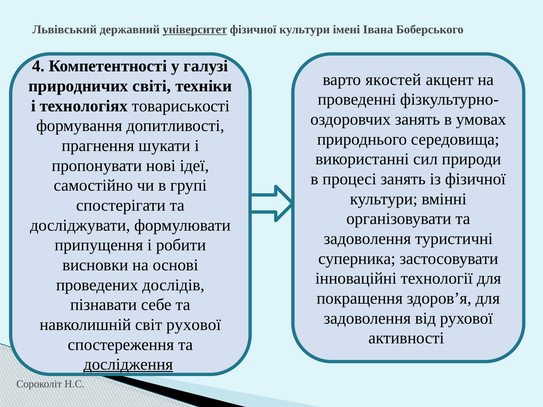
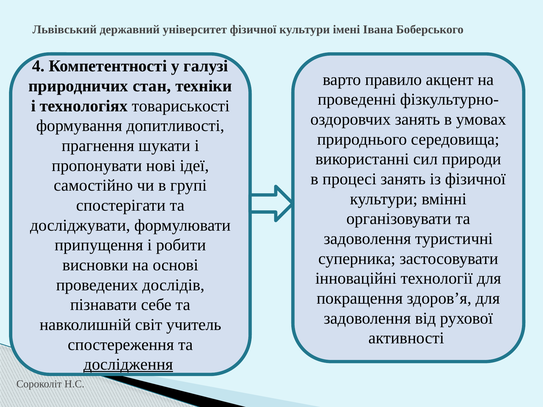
університет underline: present -> none
якостей: якостей -> правило
світі: світі -> стан
світ рухової: рухової -> учитель
